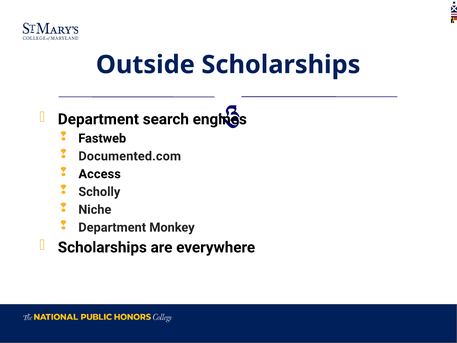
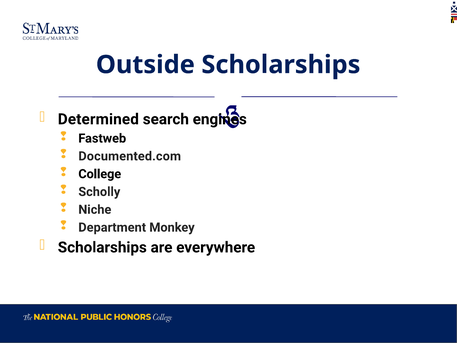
Department at (98, 119): Department -> Determined
Access: Access -> College
